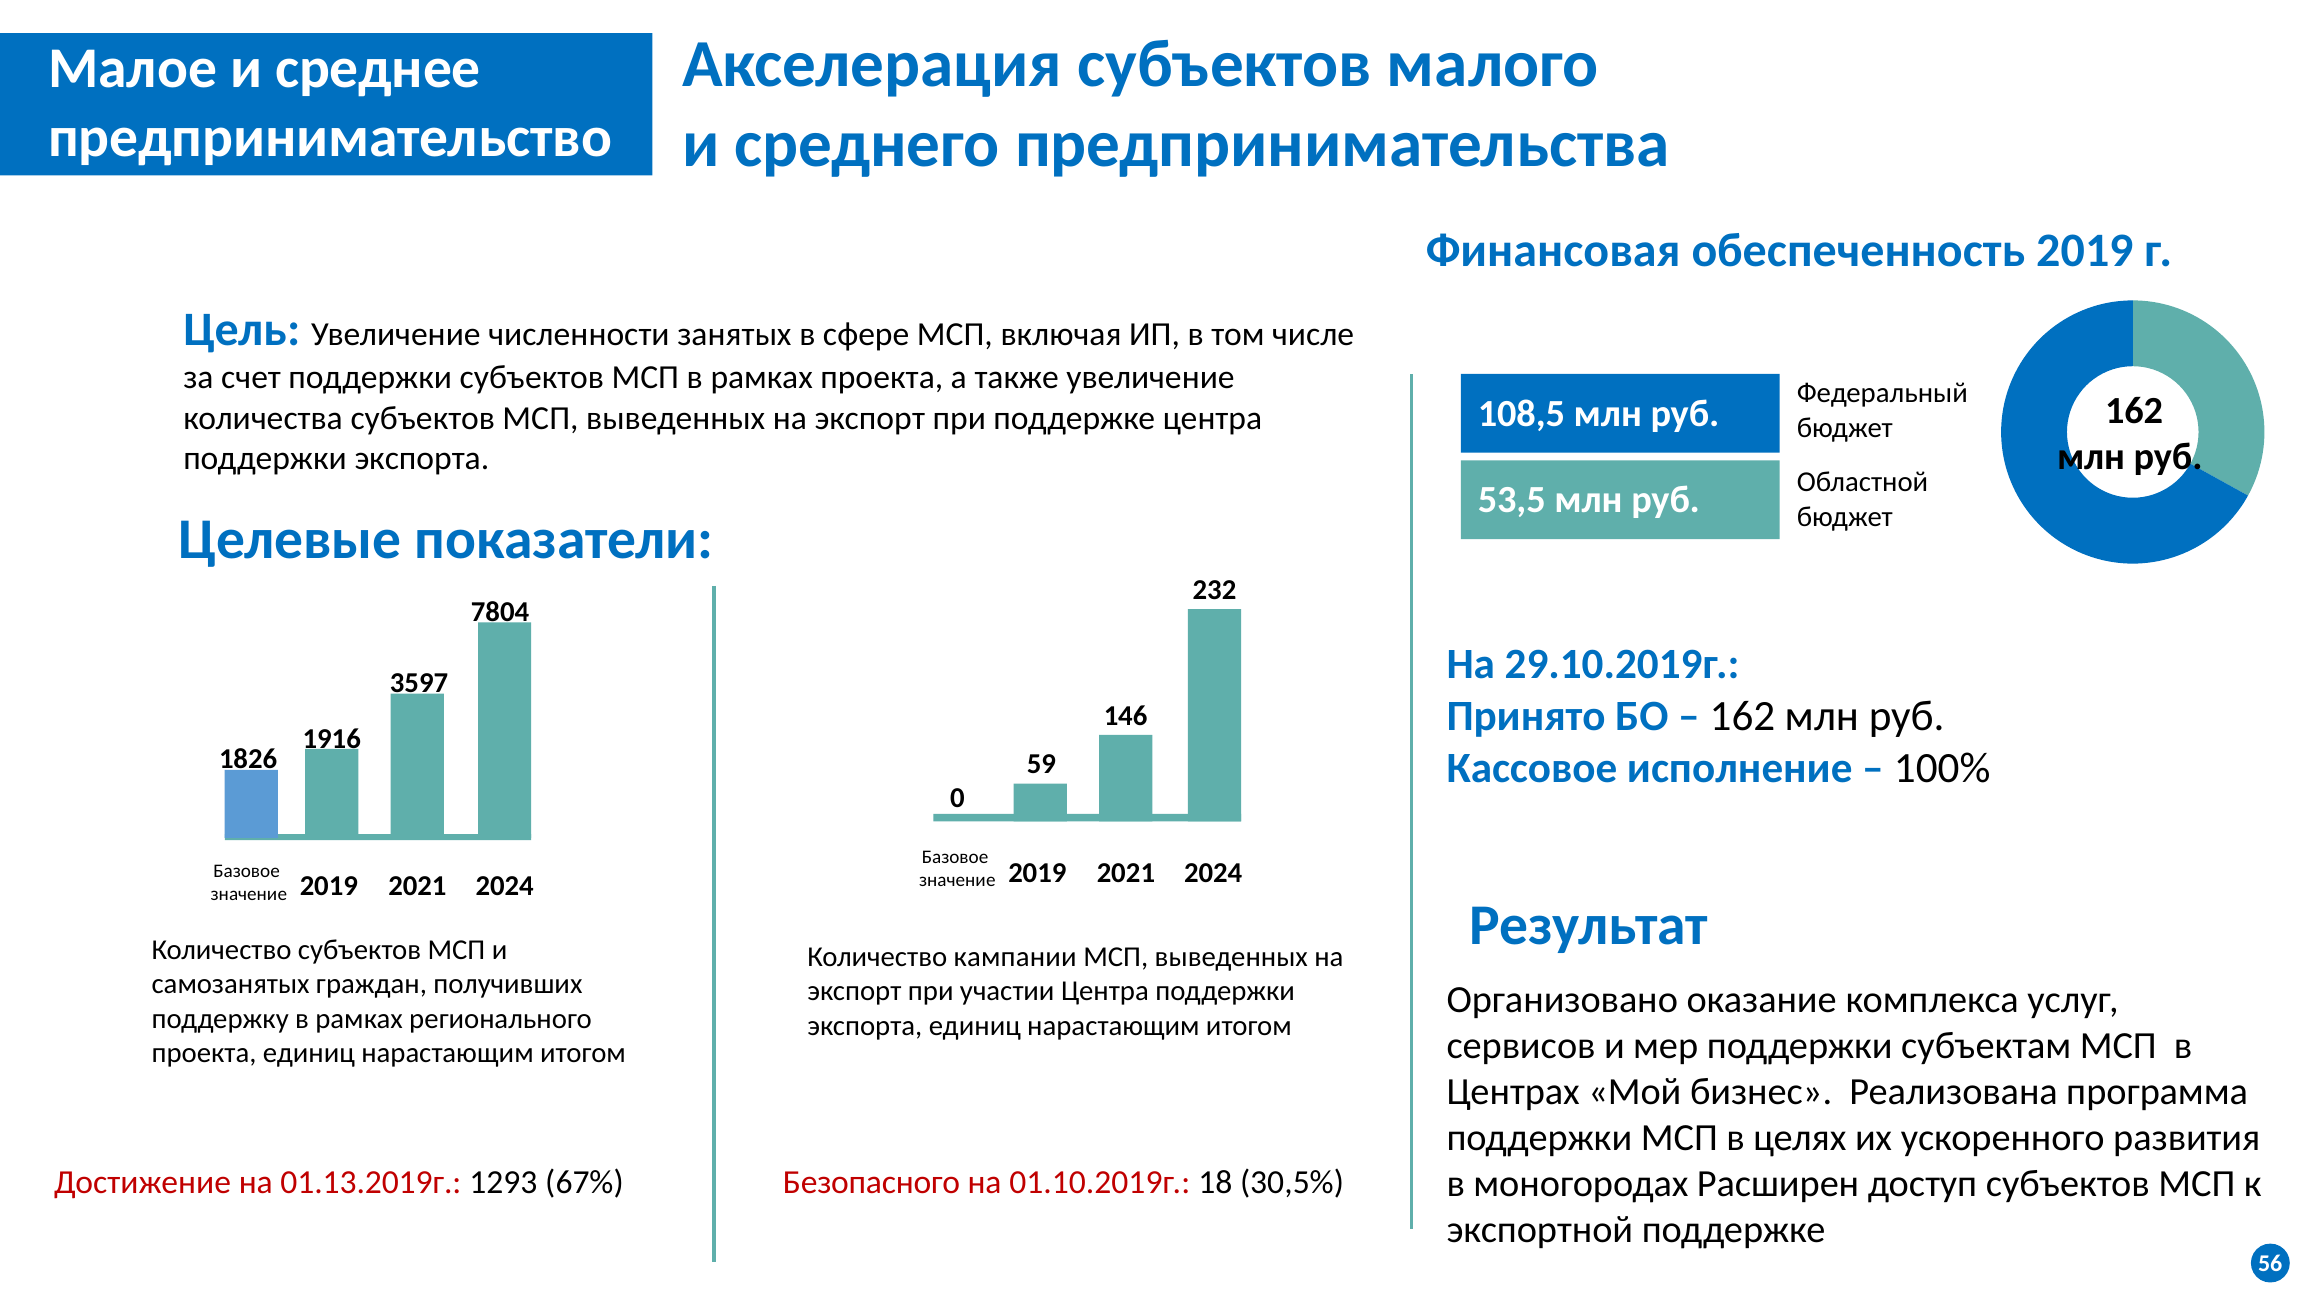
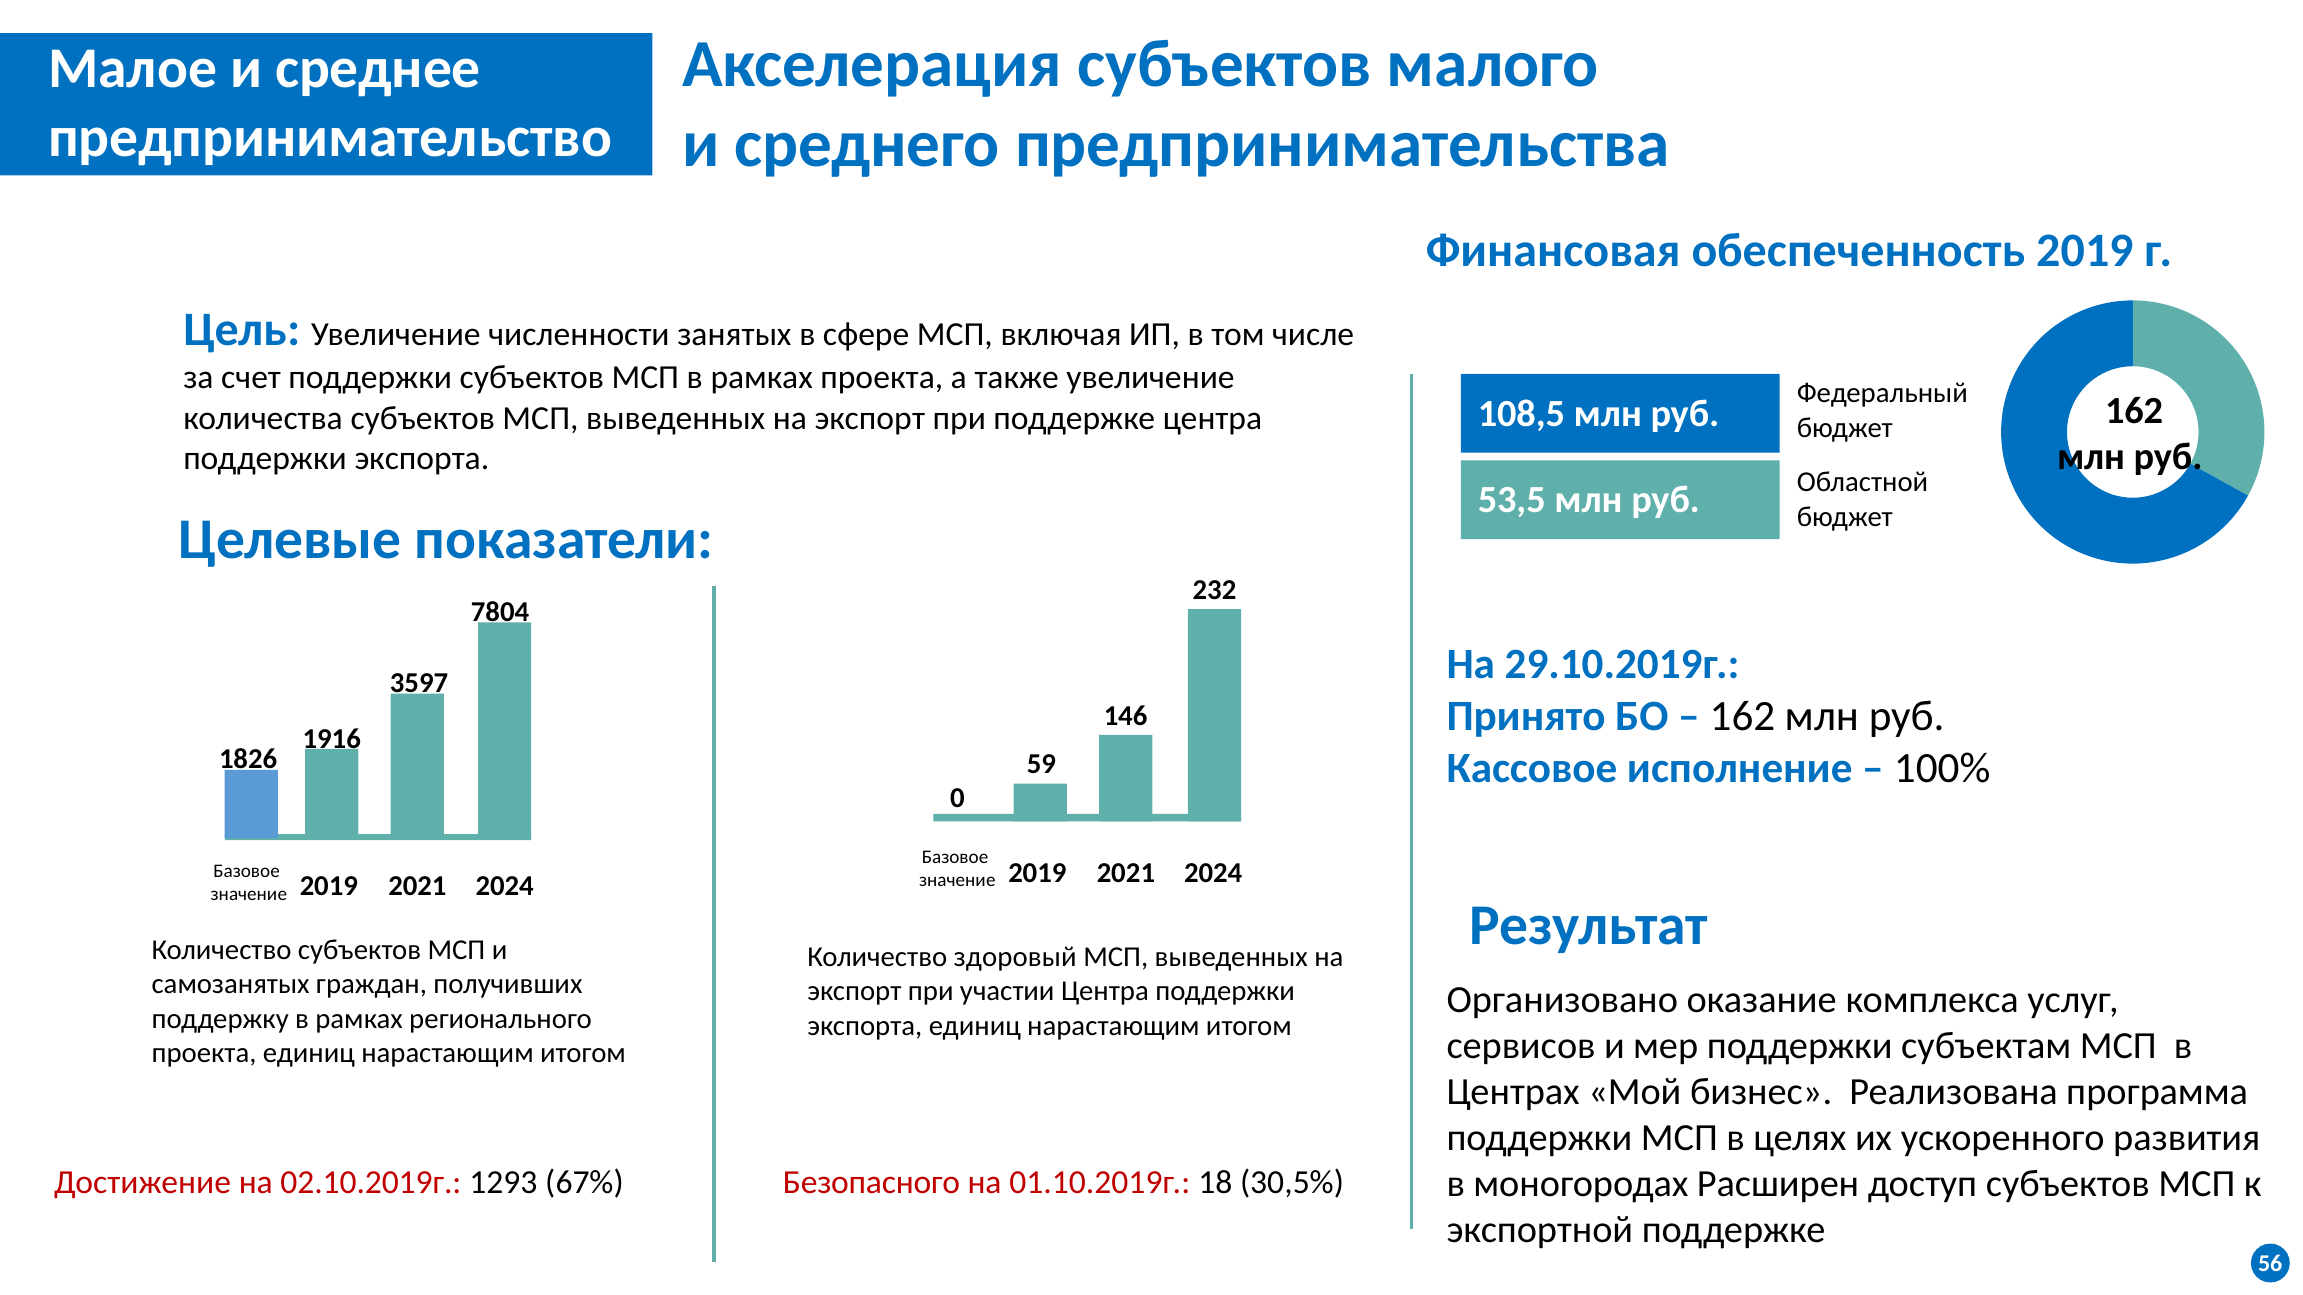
кампании: кампании -> здоровый
01.13.2019г: 01.13.2019г -> 02.10.2019г
